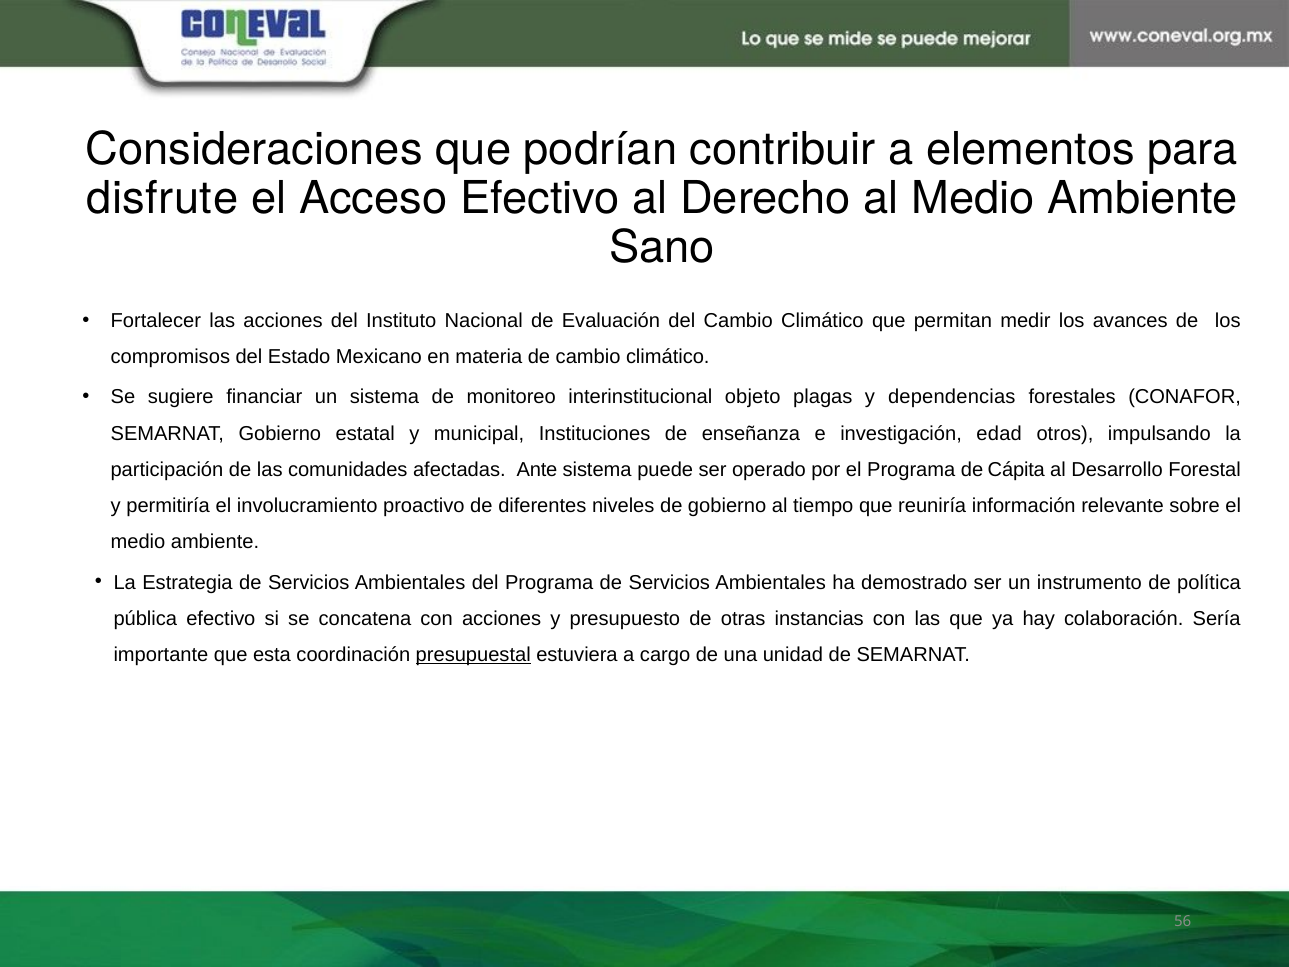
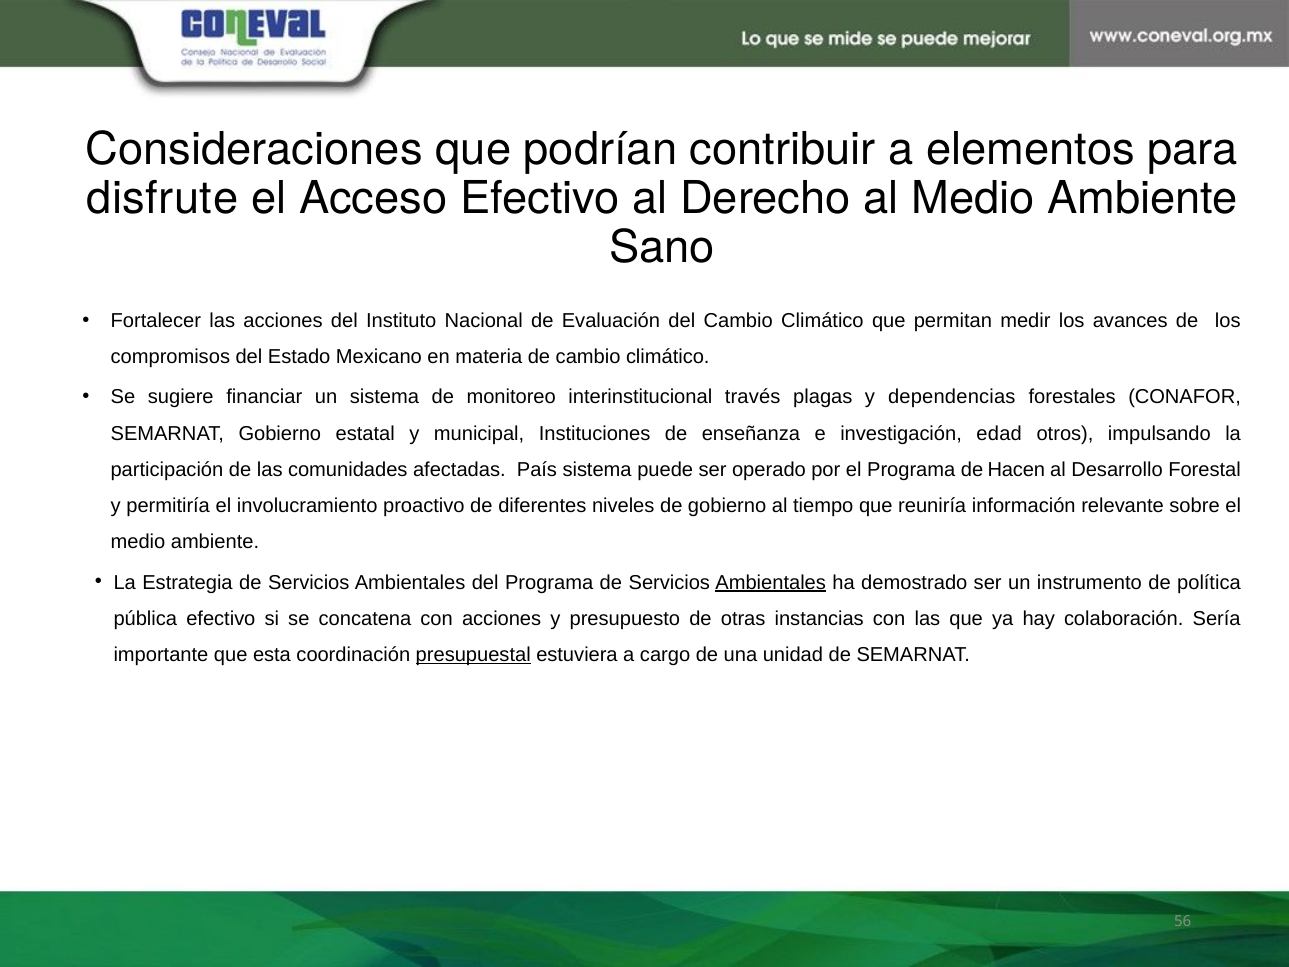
objeto: objeto -> través
Ante: Ante -> País
Cápita: Cápita -> Hacen
Ambientales at (771, 582) underline: none -> present
